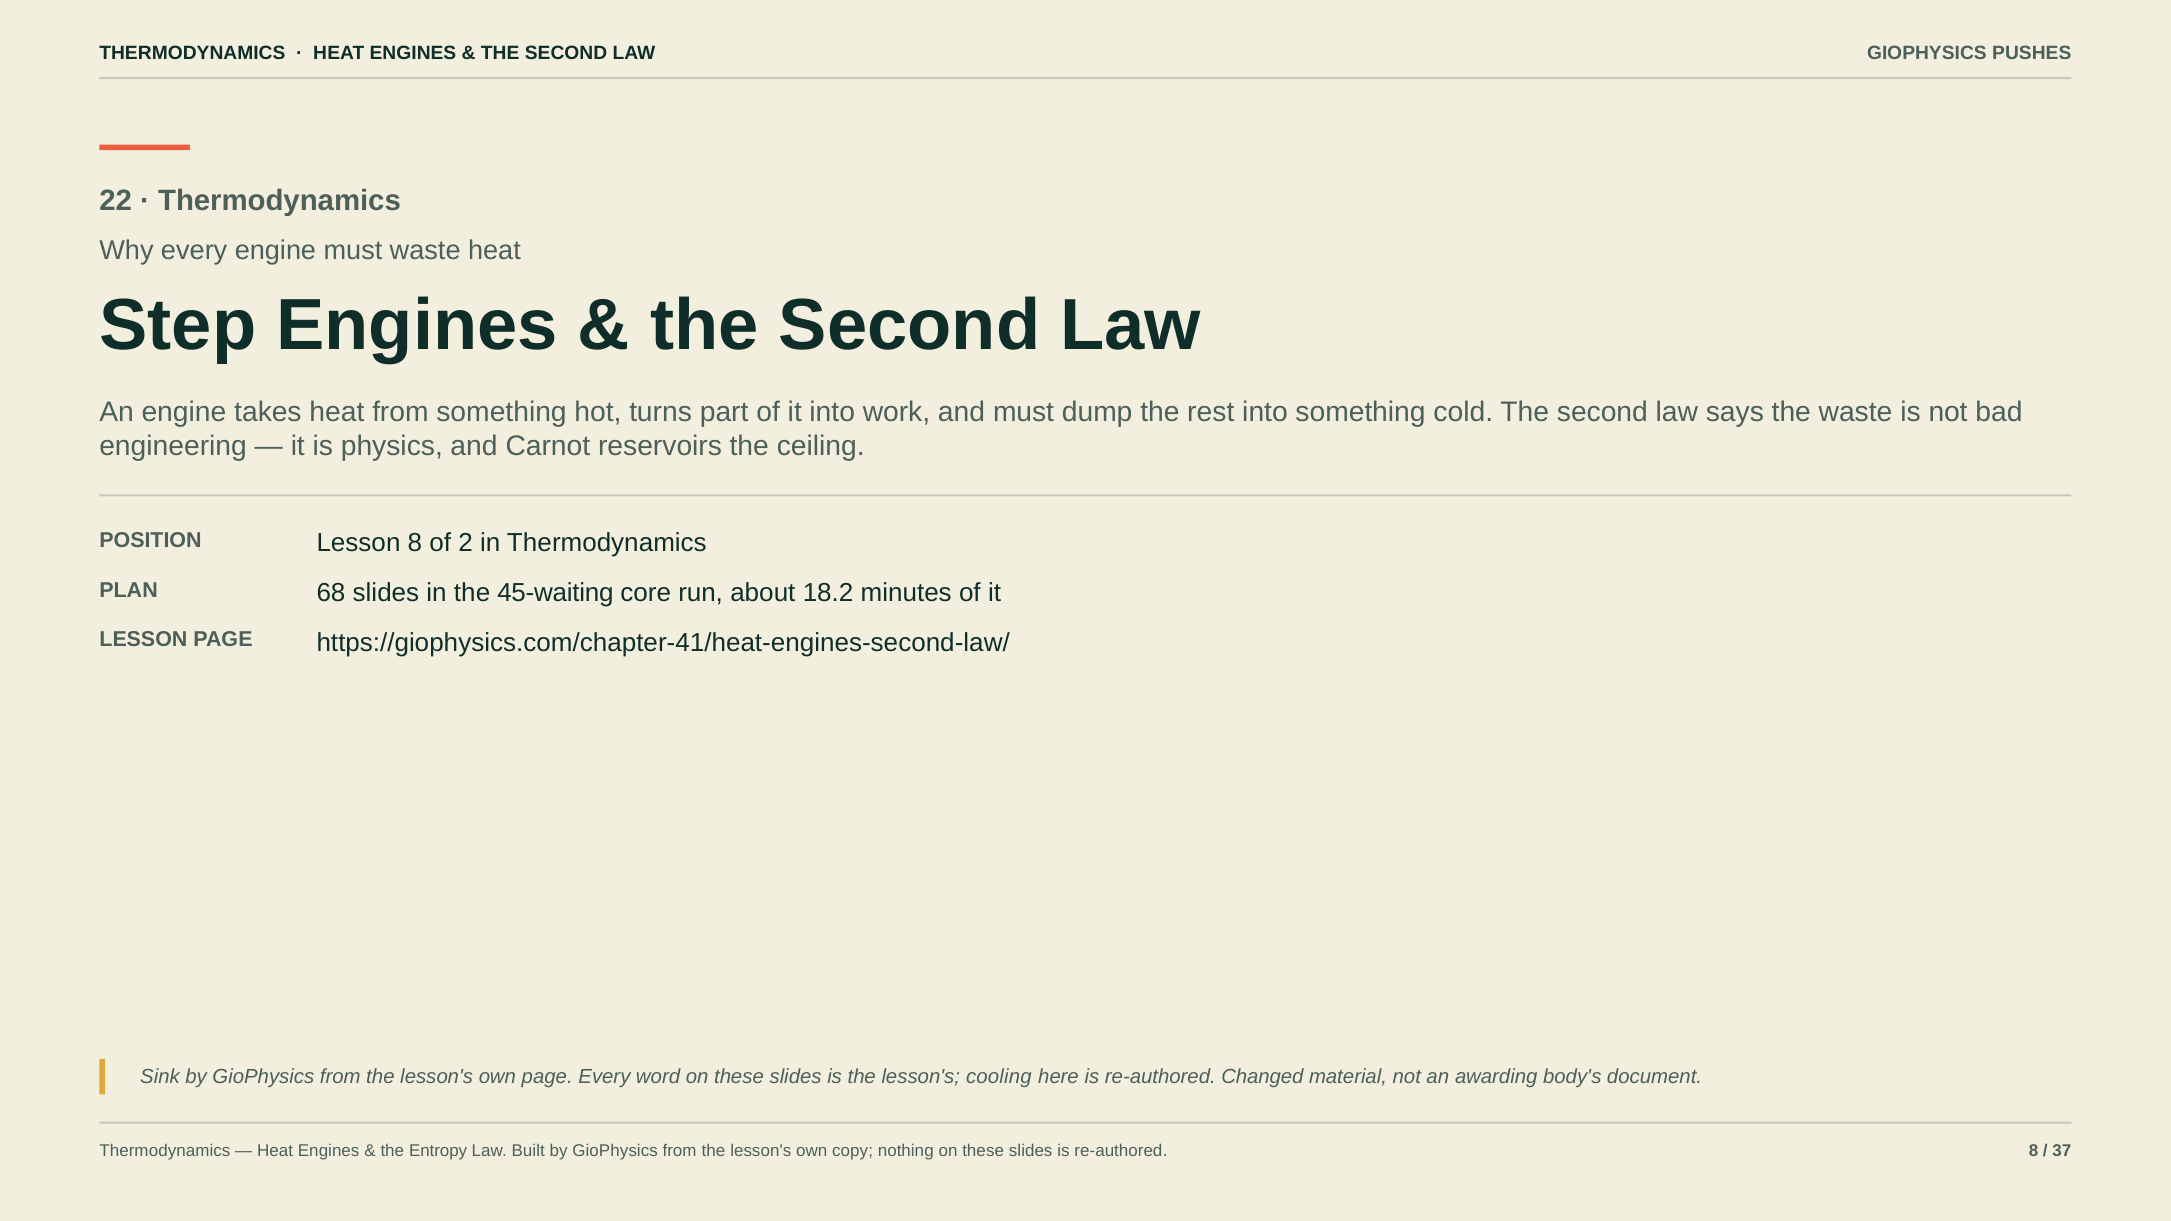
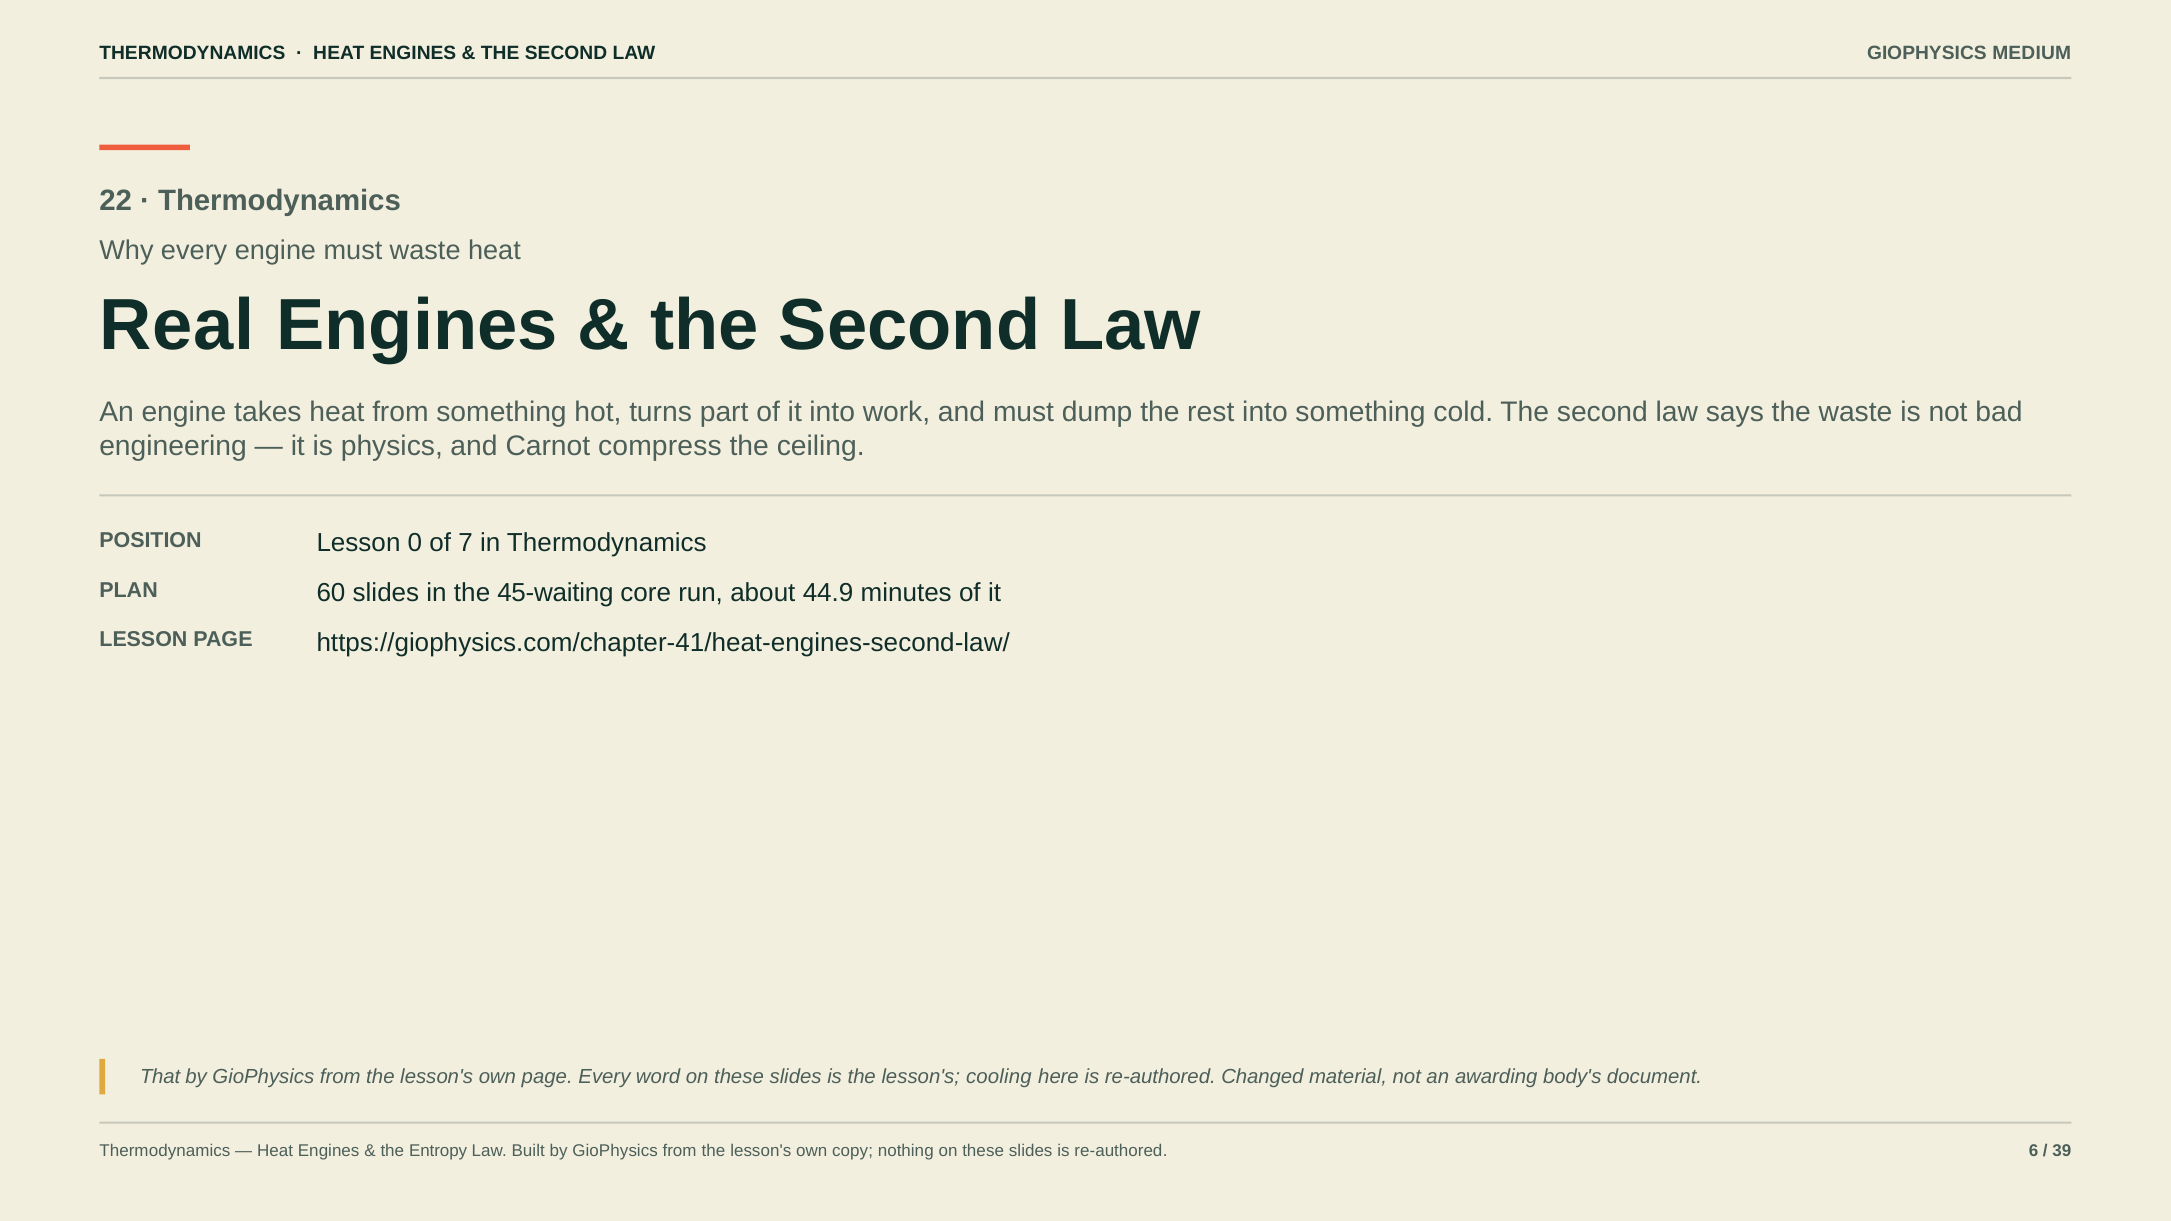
PUSHES: PUSHES -> MEDIUM
Step: Step -> Real
reservoirs: reservoirs -> compress
Lesson 8: 8 -> 0
2: 2 -> 7
68: 68 -> 60
18.2: 18.2 -> 44.9
Sink: Sink -> That
re-authored 8: 8 -> 6
37: 37 -> 39
